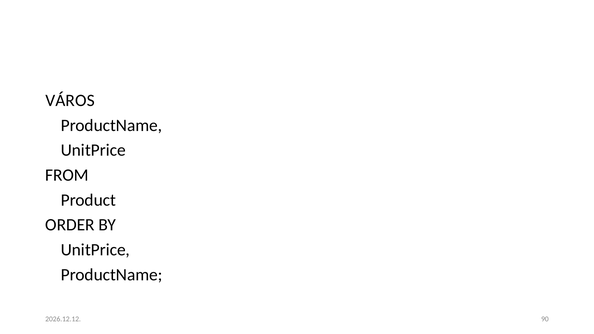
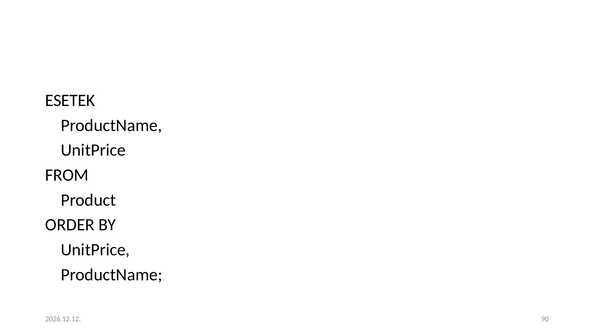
VÁROS: VÁROS -> ESETEK
